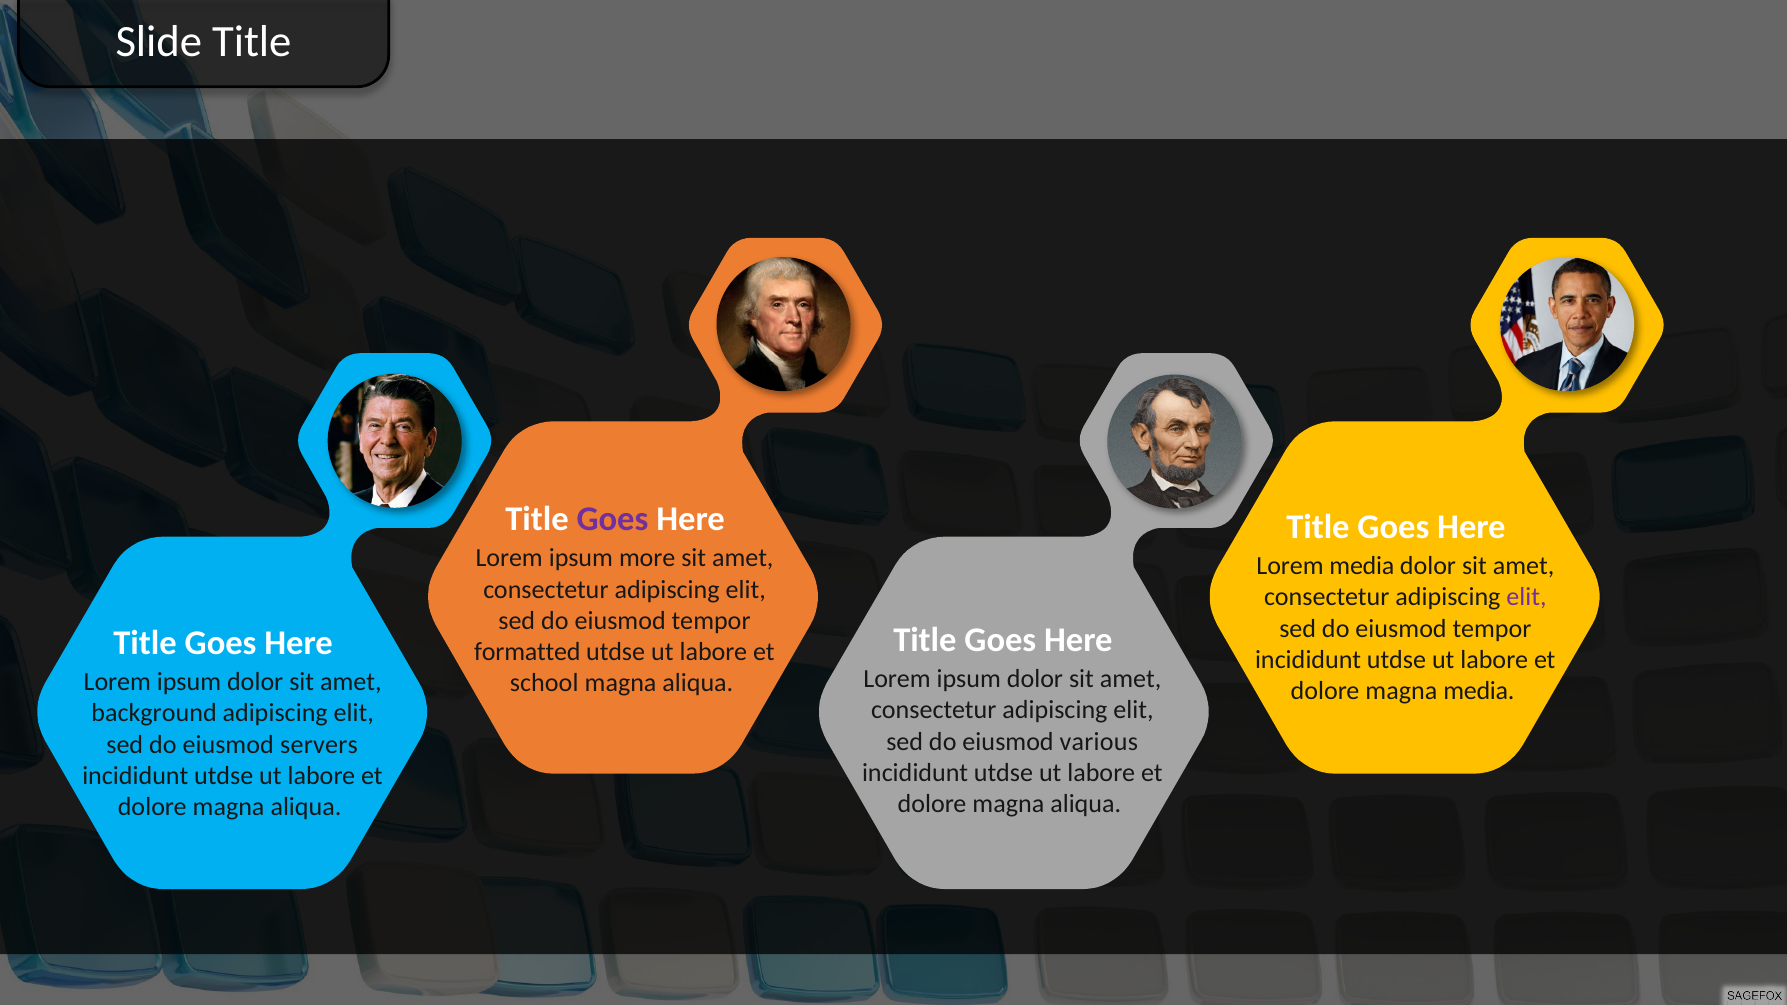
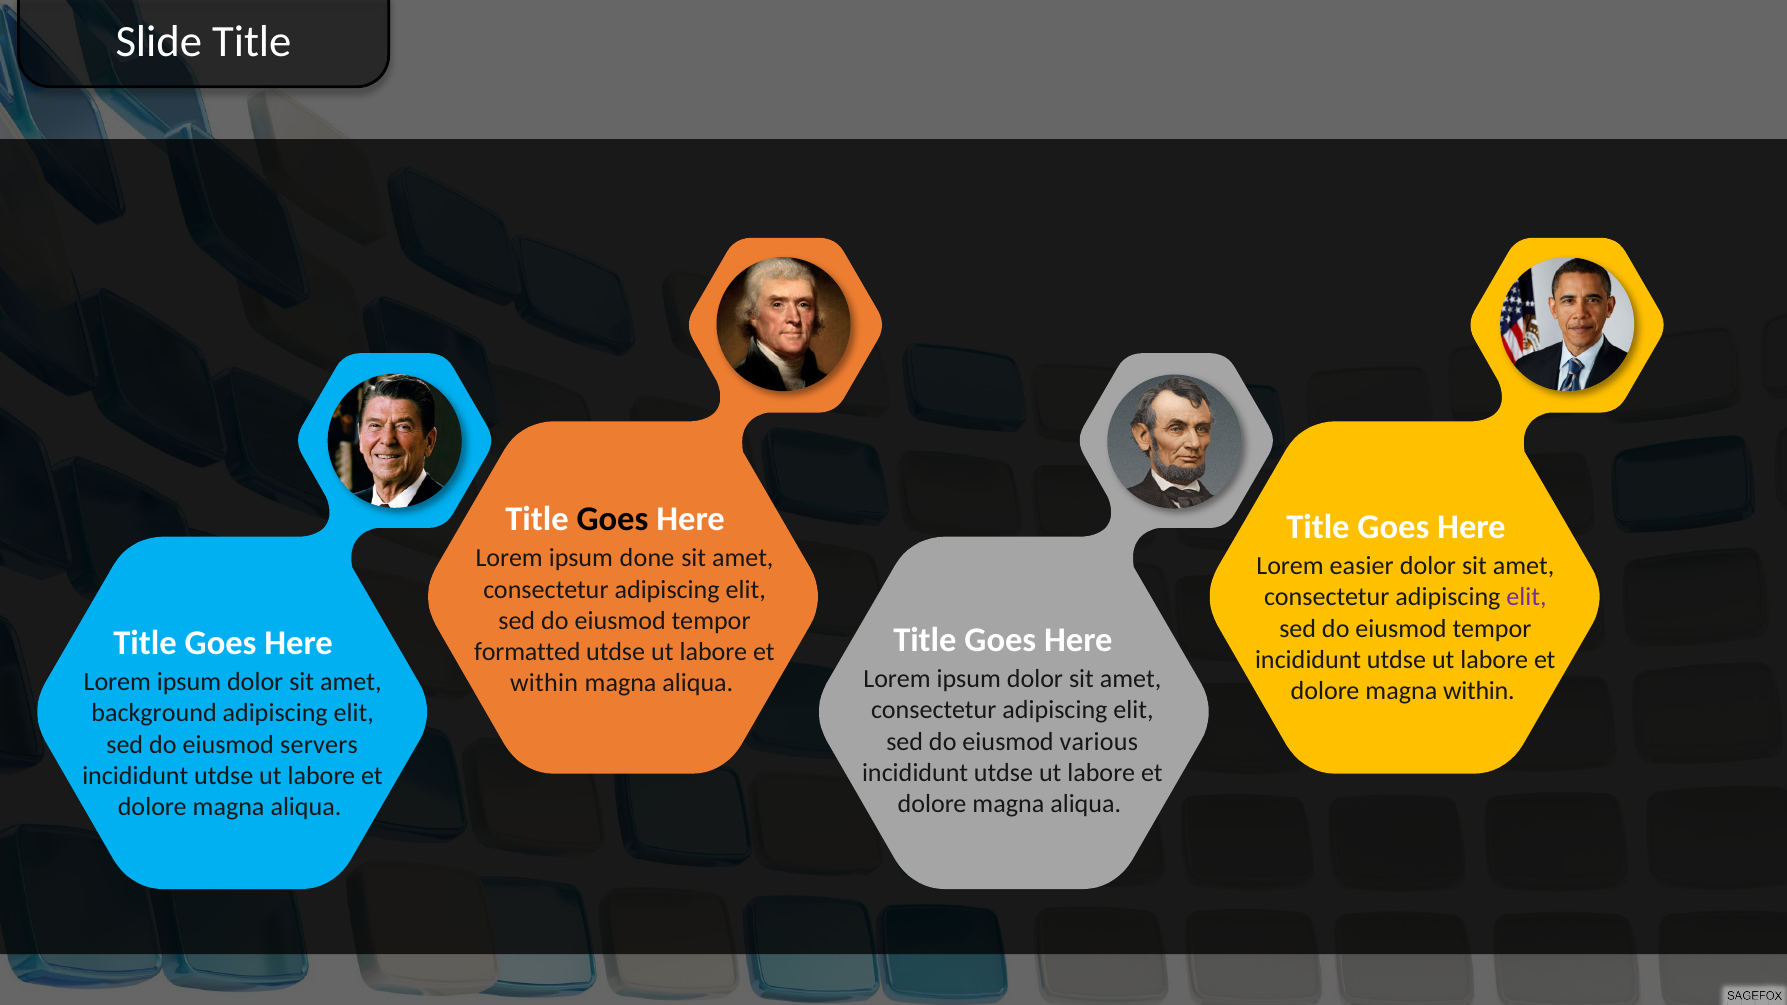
Goes at (613, 520) colour: purple -> black
more: more -> done
Lorem media: media -> easier
school at (544, 683): school -> within
magna media: media -> within
